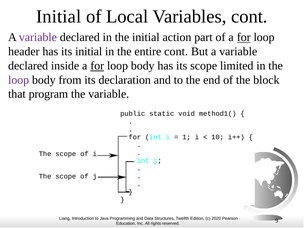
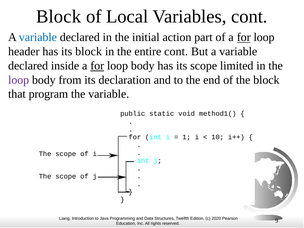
Initial at (59, 16): Initial -> Block
variable at (38, 37) colour: purple -> blue
its initial: initial -> block
